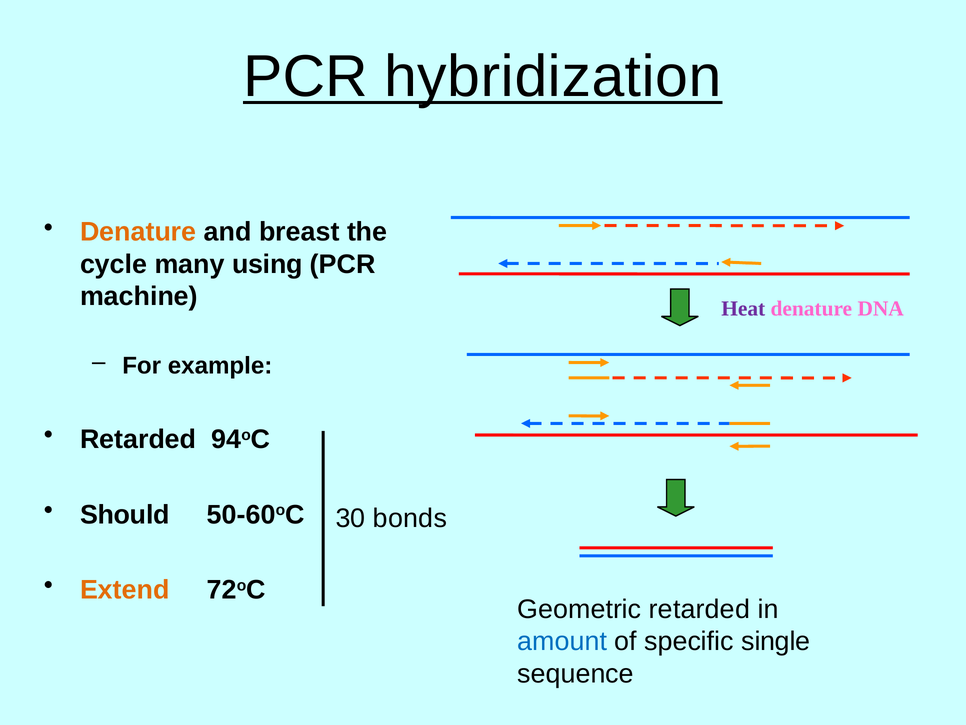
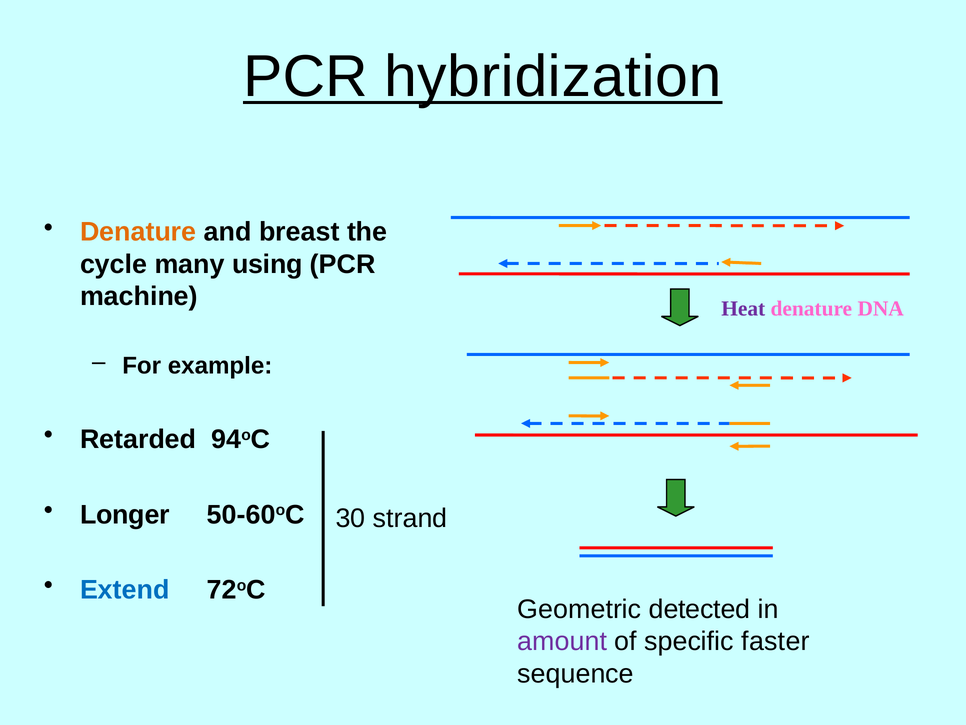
Should: Should -> Longer
bonds: bonds -> strand
Extend colour: orange -> blue
Geometric retarded: retarded -> detected
amount colour: blue -> purple
single: single -> faster
